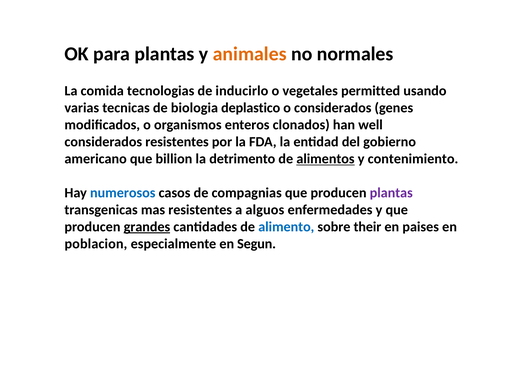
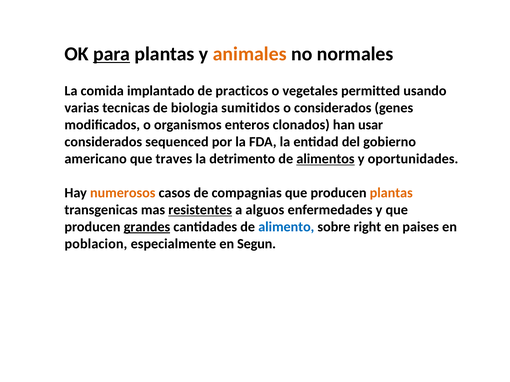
para underline: none -> present
tecnologias: tecnologias -> implantado
inducirlo: inducirlo -> practicos
deplastico: deplastico -> sumitidos
well: well -> usar
considerados resistentes: resistentes -> sequenced
billion: billion -> traves
contenimiento: contenimiento -> oportunidades
numerosos colour: blue -> orange
plantas at (391, 193) colour: purple -> orange
resistentes at (200, 210) underline: none -> present
their: their -> right
